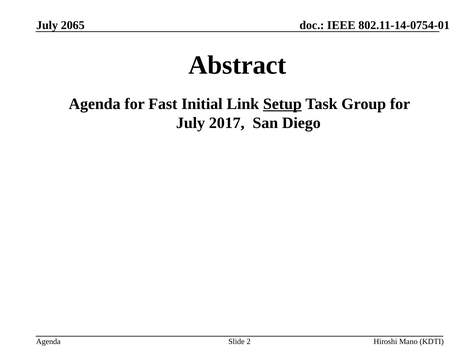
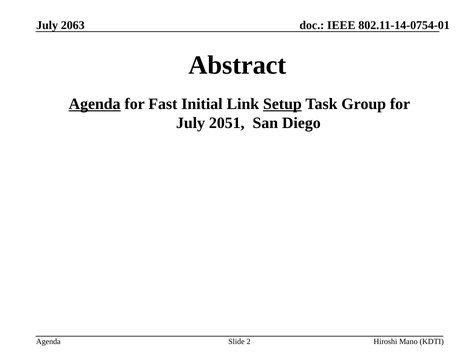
2065: 2065 -> 2063
Agenda at (95, 104) underline: none -> present
2017: 2017 -> 2051
